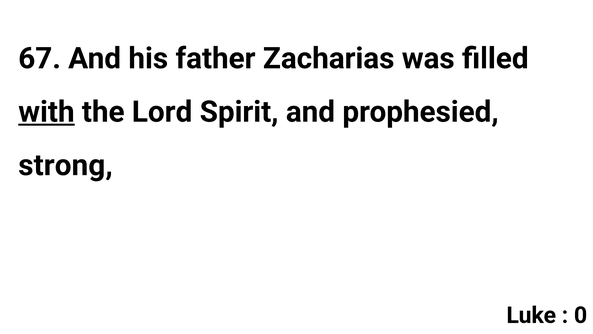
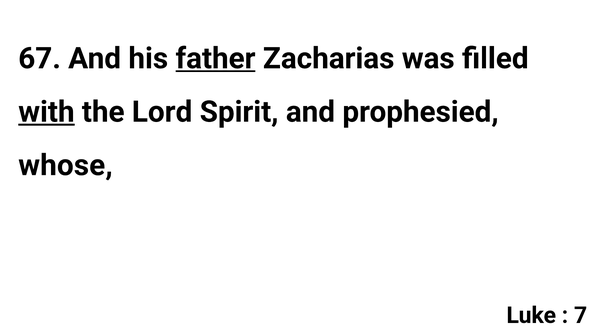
father underline: none -> present
strong: strong -> whose
0: 0 -> 7
